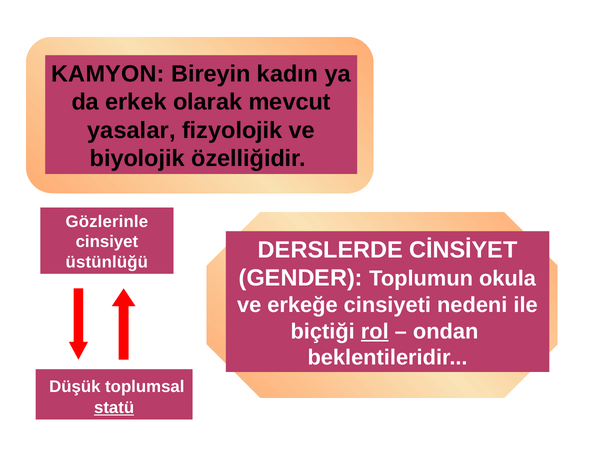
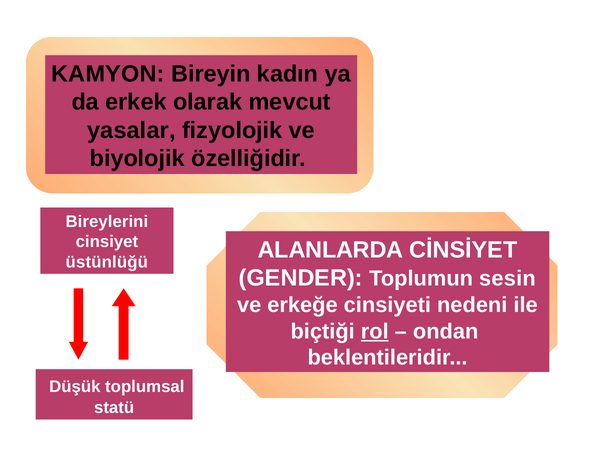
Gözlerinle: Gözlerinle -> Bireylerini
DERSLERDE: DERSLERDE -> ALANLARDA
okula: okula -> sesin
statü underline: present -> none
